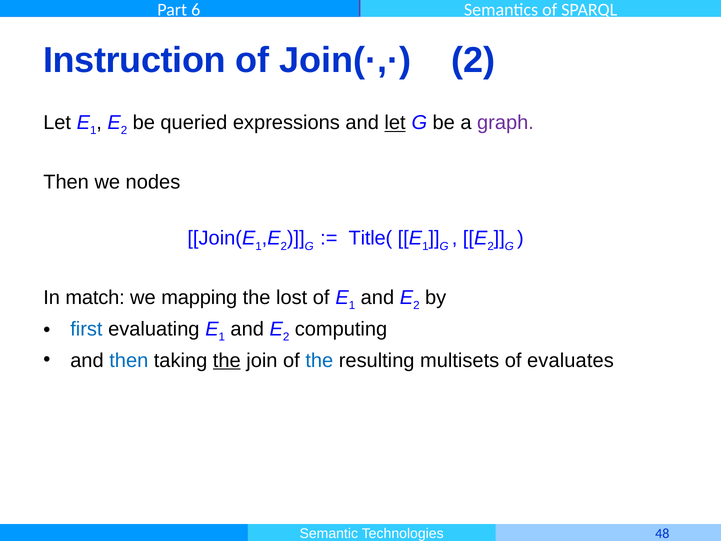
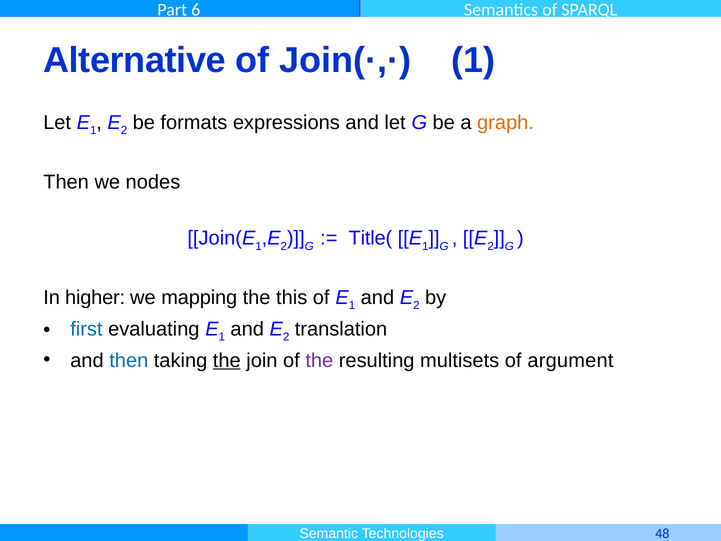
Instruction: Instruction -> Alternative
Join(·,· 2: 2 -> 1
queried: queried -> formats
let at (395, 123) underline: present -> none
graph colour: purple -> orange
match: match -> higher
lost: lost -> this
computing: computing -> translation
the at (319, 360) colour: blue -> purple
evaluates: evaluates -> argument
